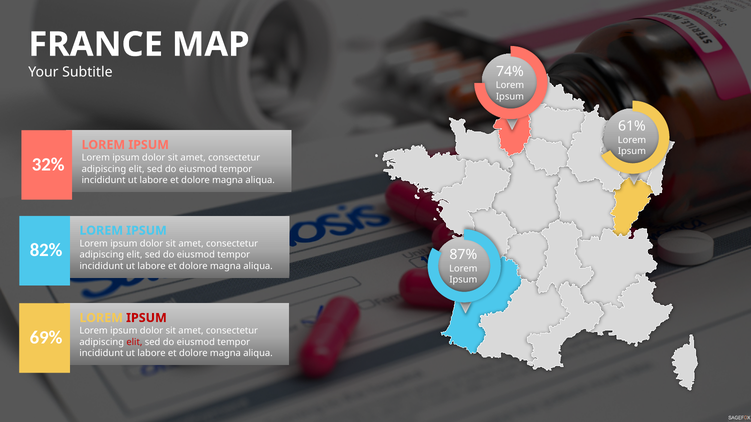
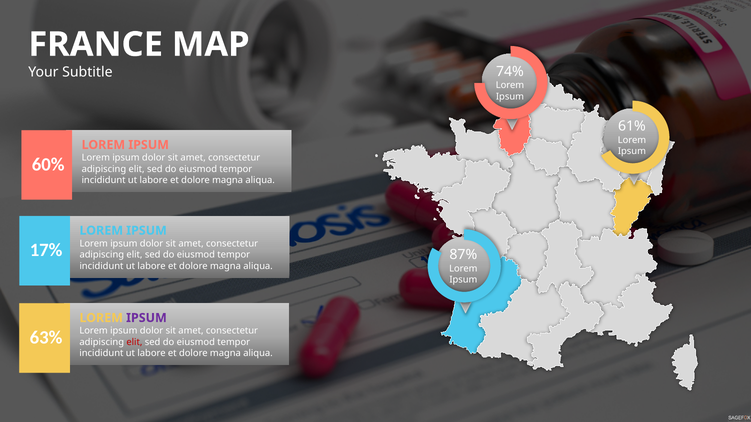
32%: 32% -> 60%
82%: 82% -> 17%
IPSUM at (146, 318) colour: red -> purple
69%: 69% -> 63%
